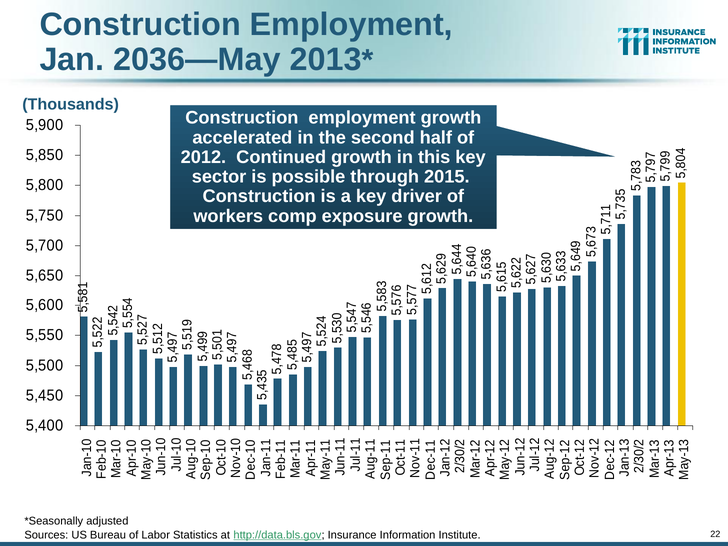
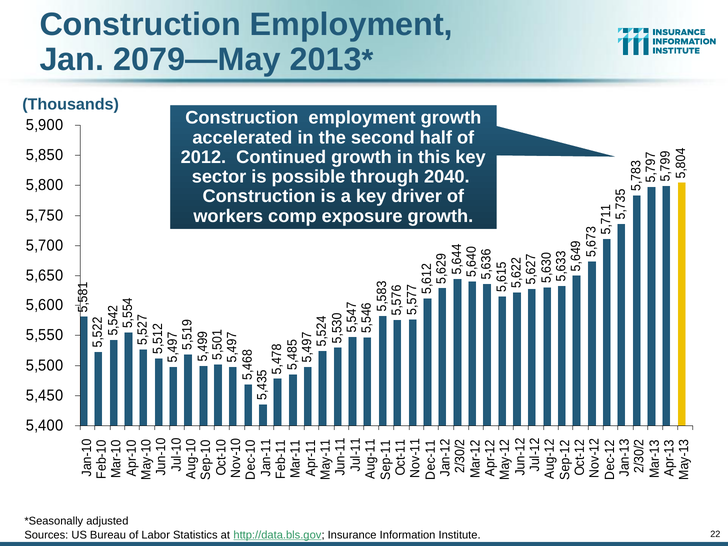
2036—May: 2036—May -> 2079—May
2015: 2015 -> 2040
